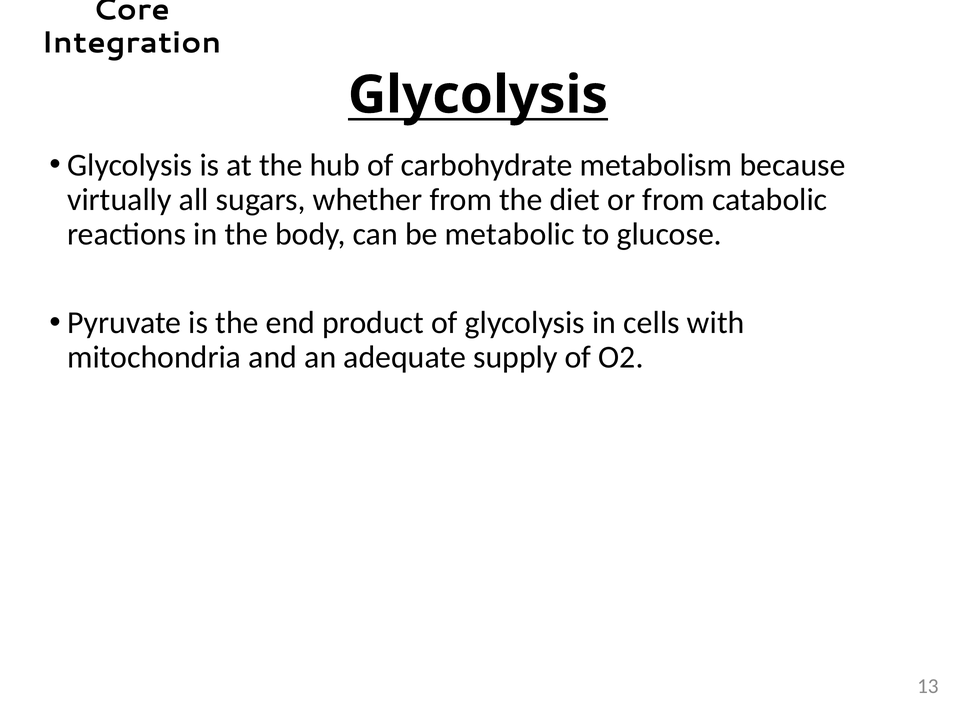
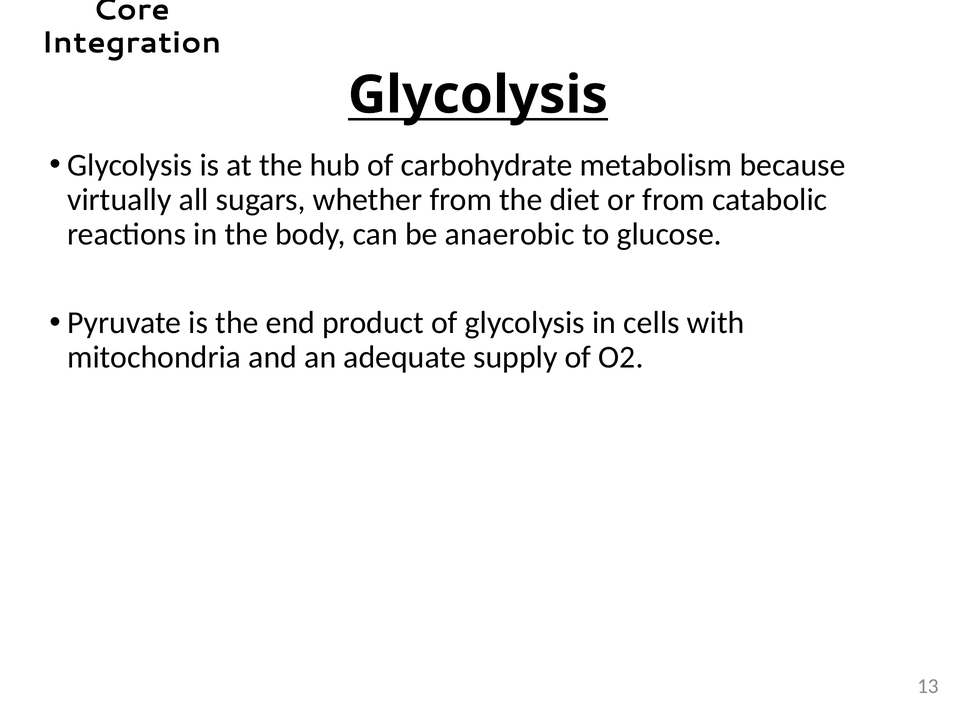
metabolic: metabolic -> anaerobic
